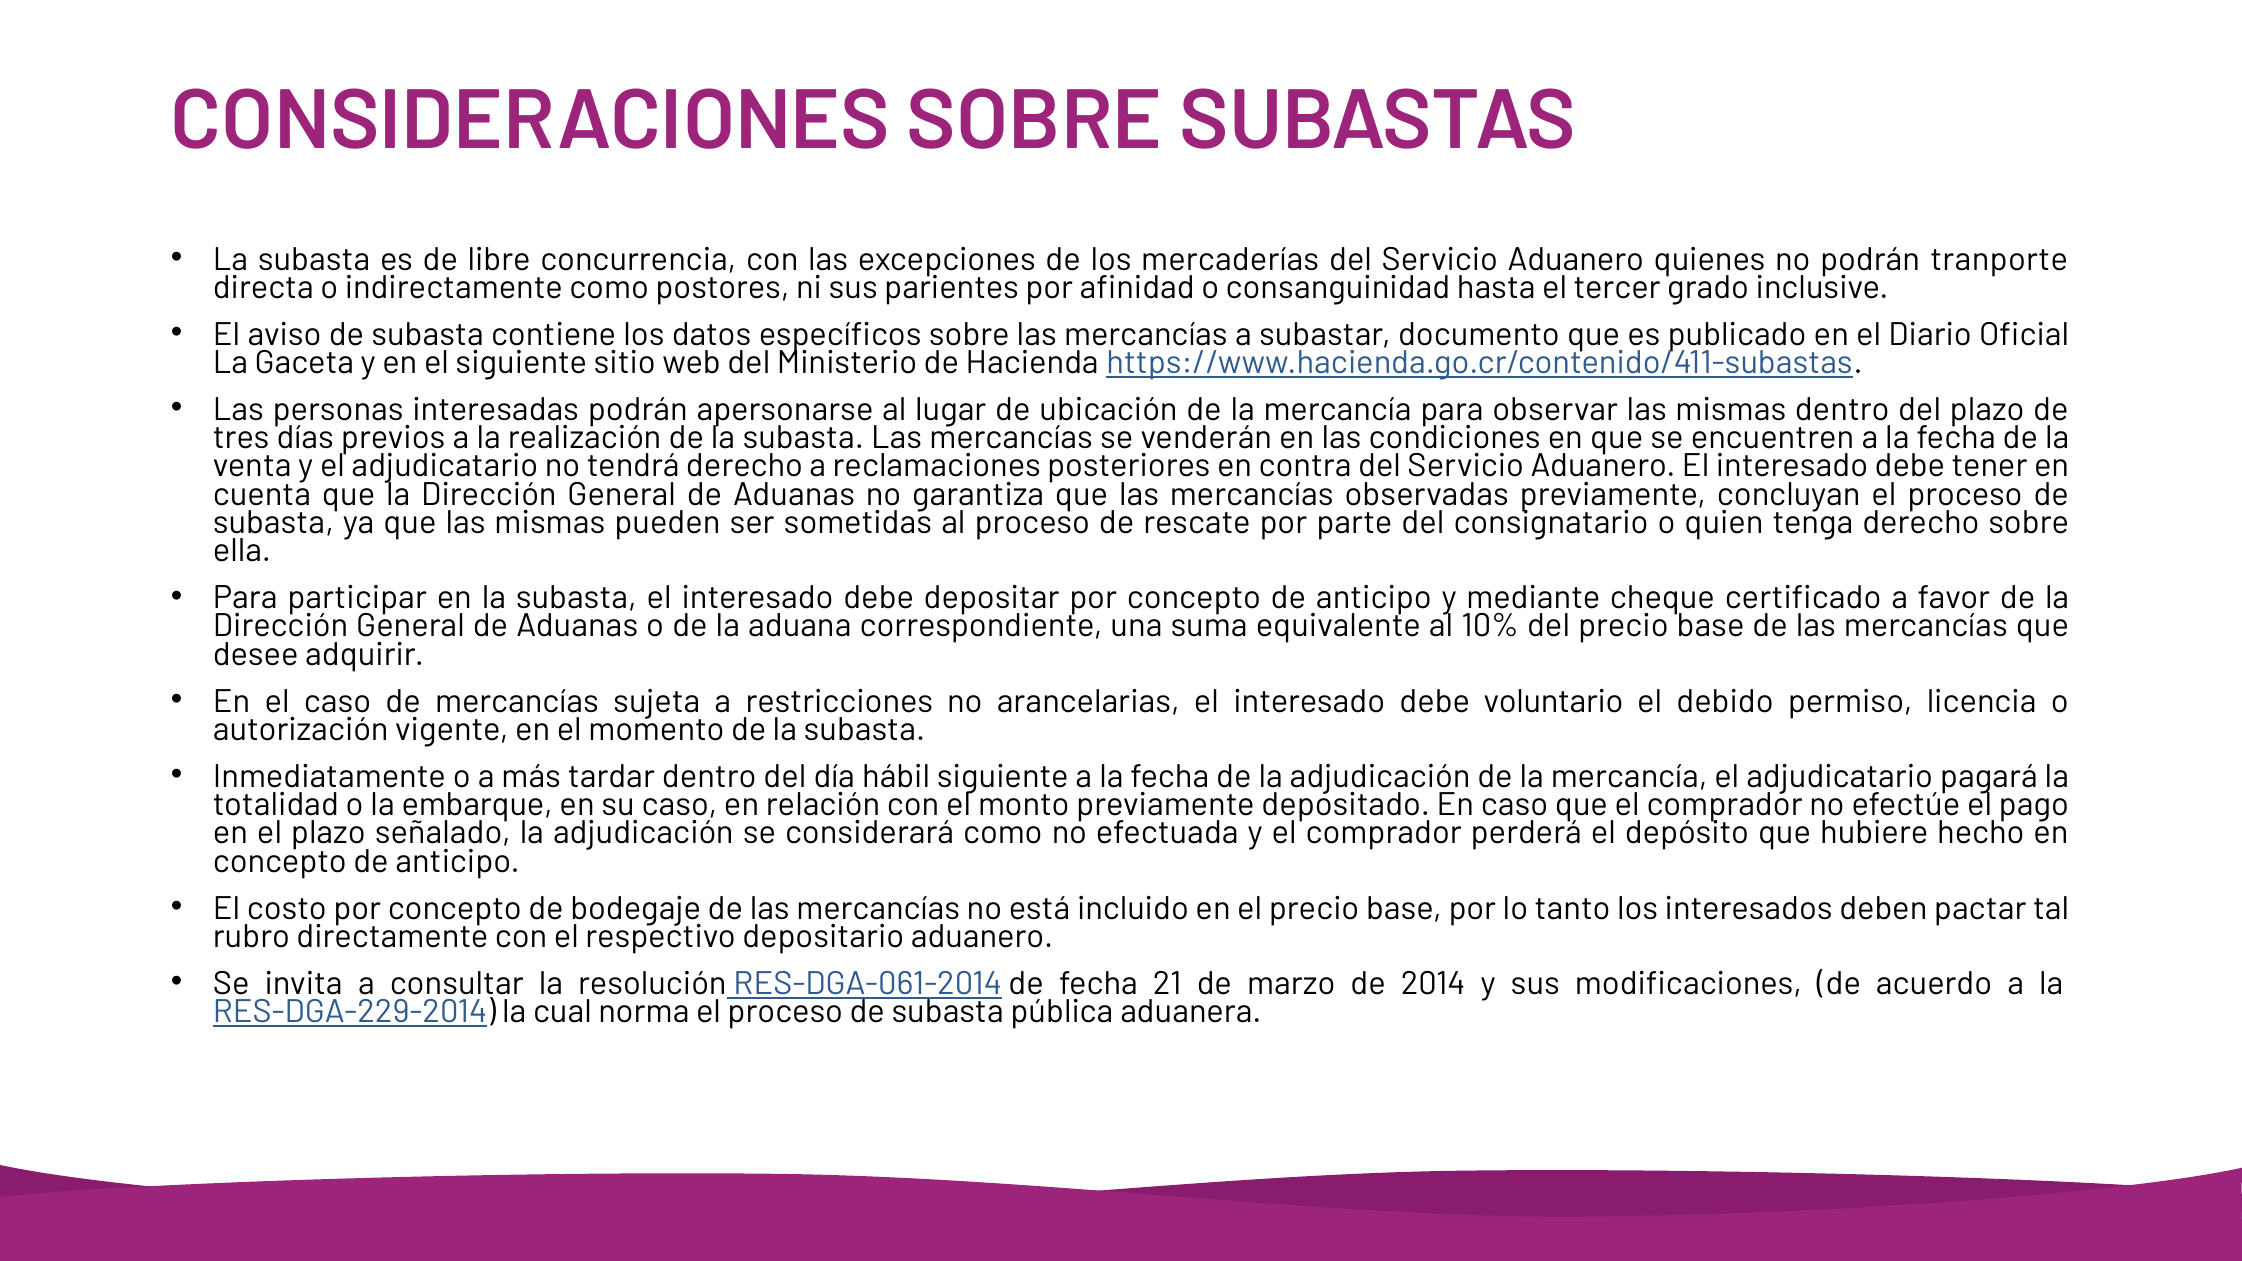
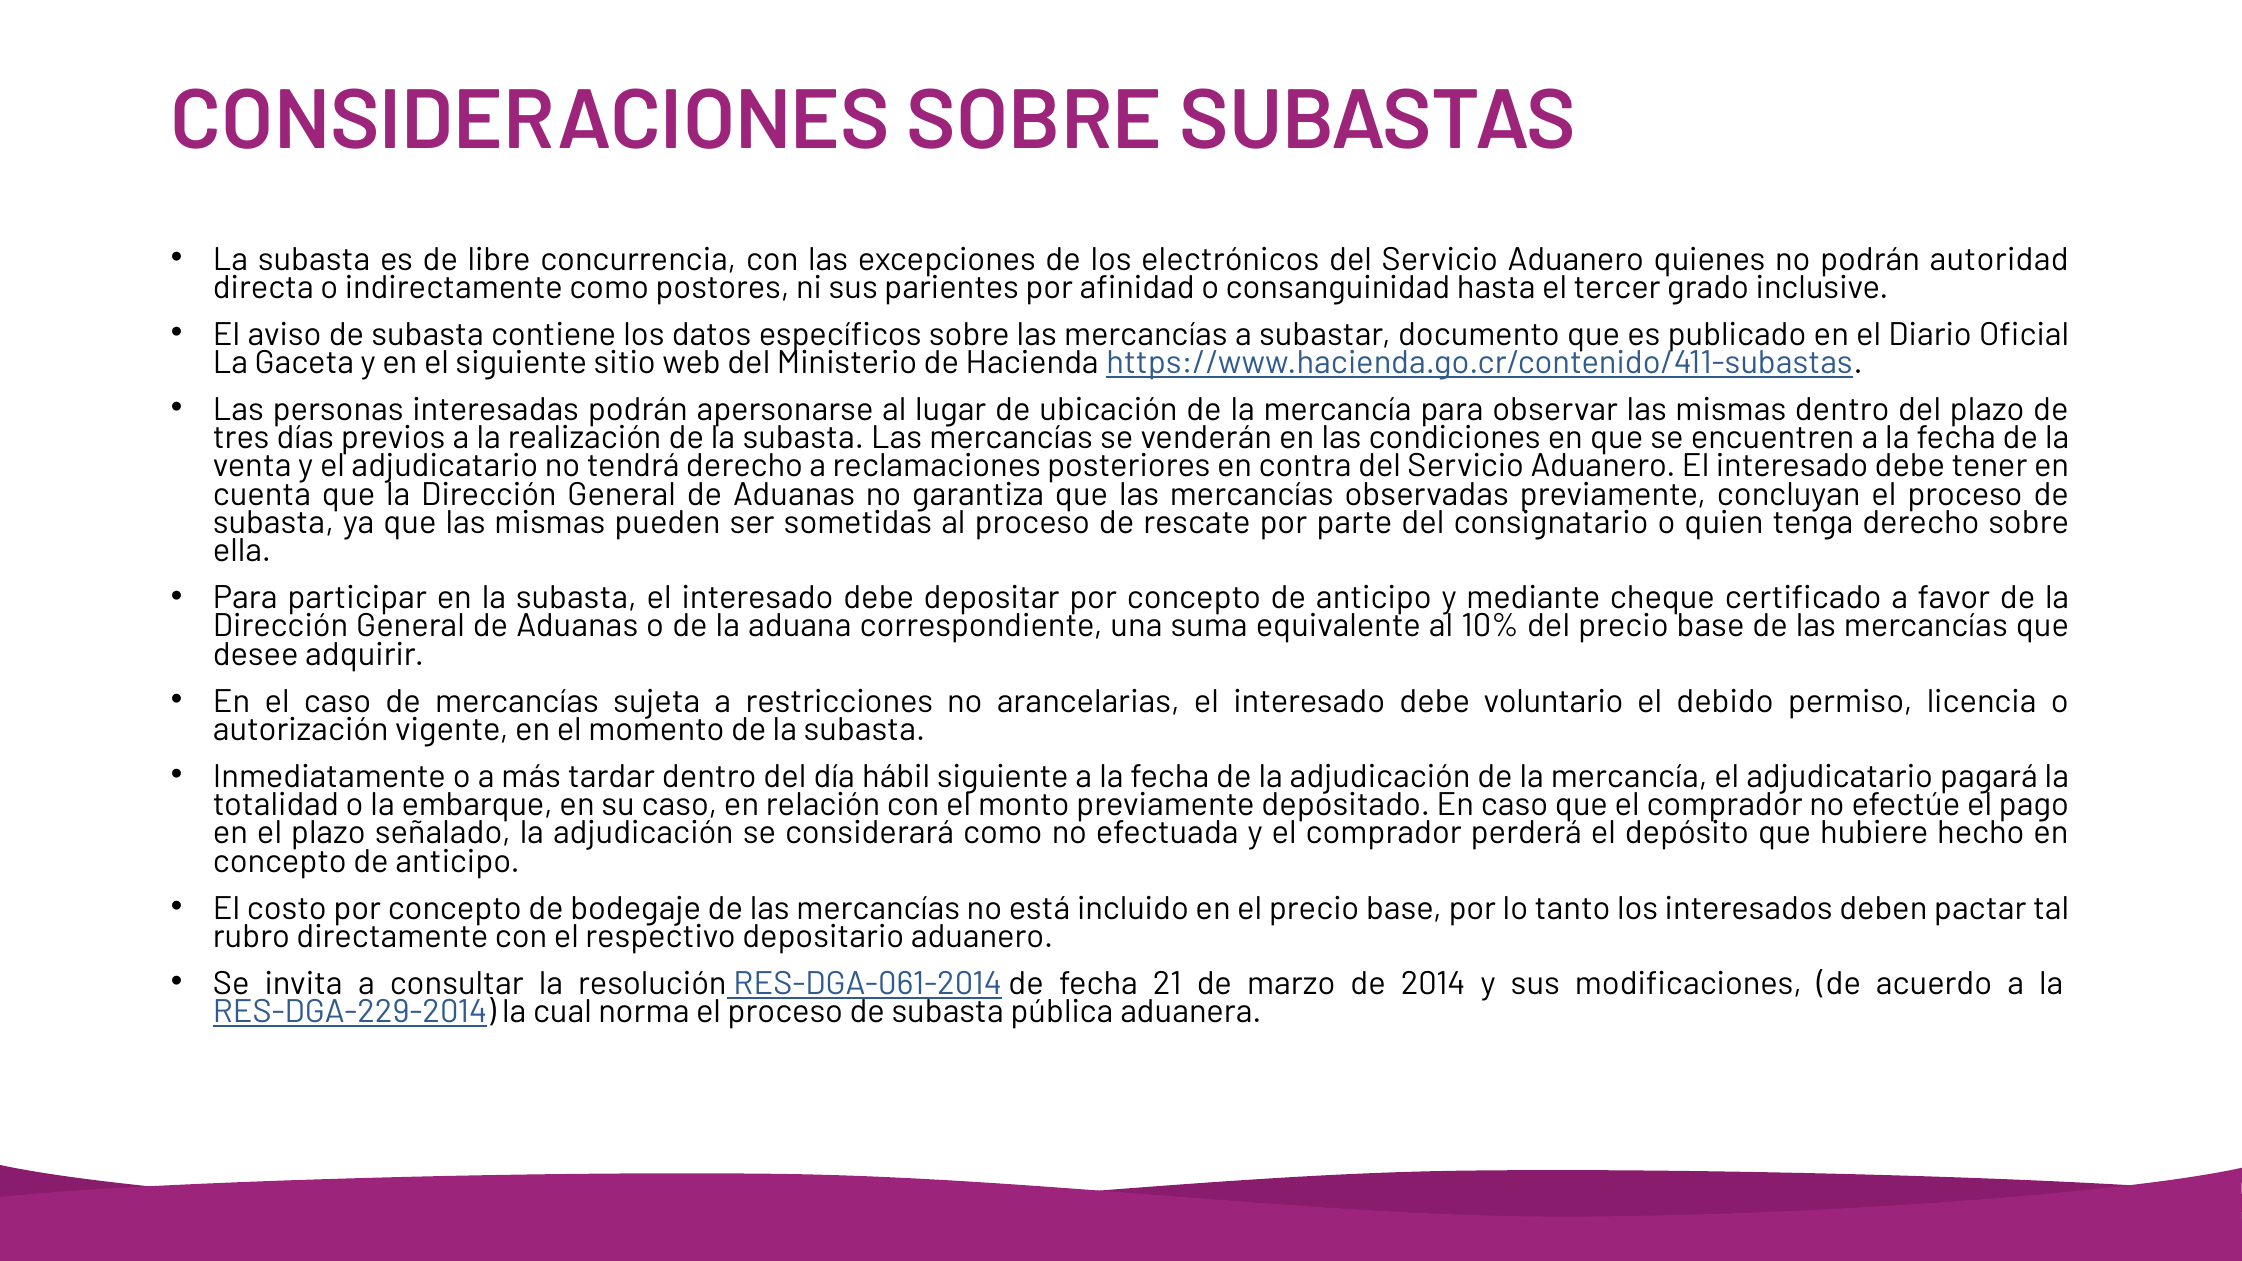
mercaderías: mercaderías -> electrónicos
tranporte: tranporte -> autoridad
